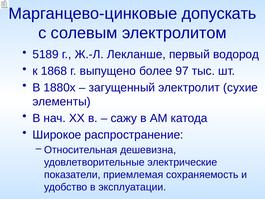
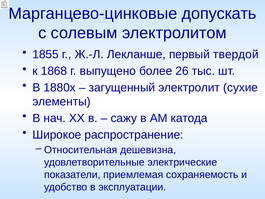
5189: 5189 -> 1855
водород: водород -> твердой
97: 97 -> 26
